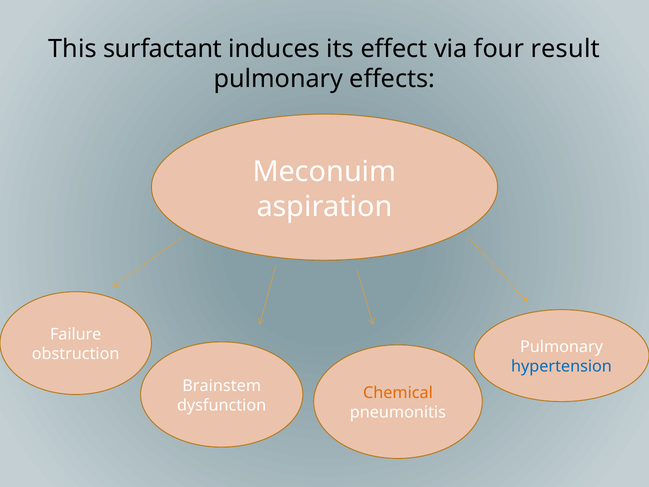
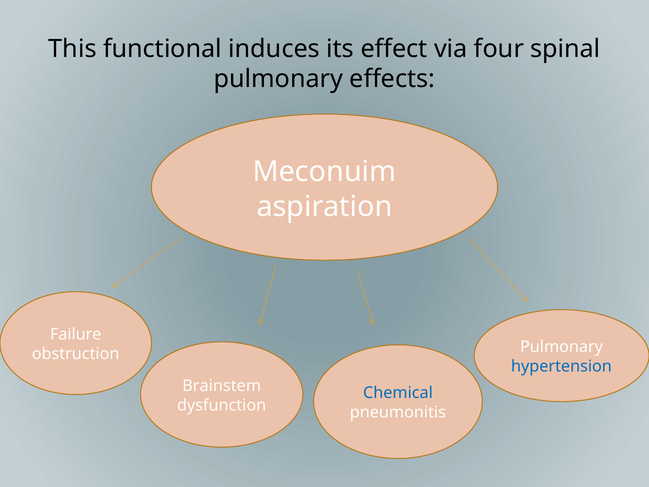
surfactant: surfactant -> functional
result: result -> spinal
Chemical colour: orange -> blue
